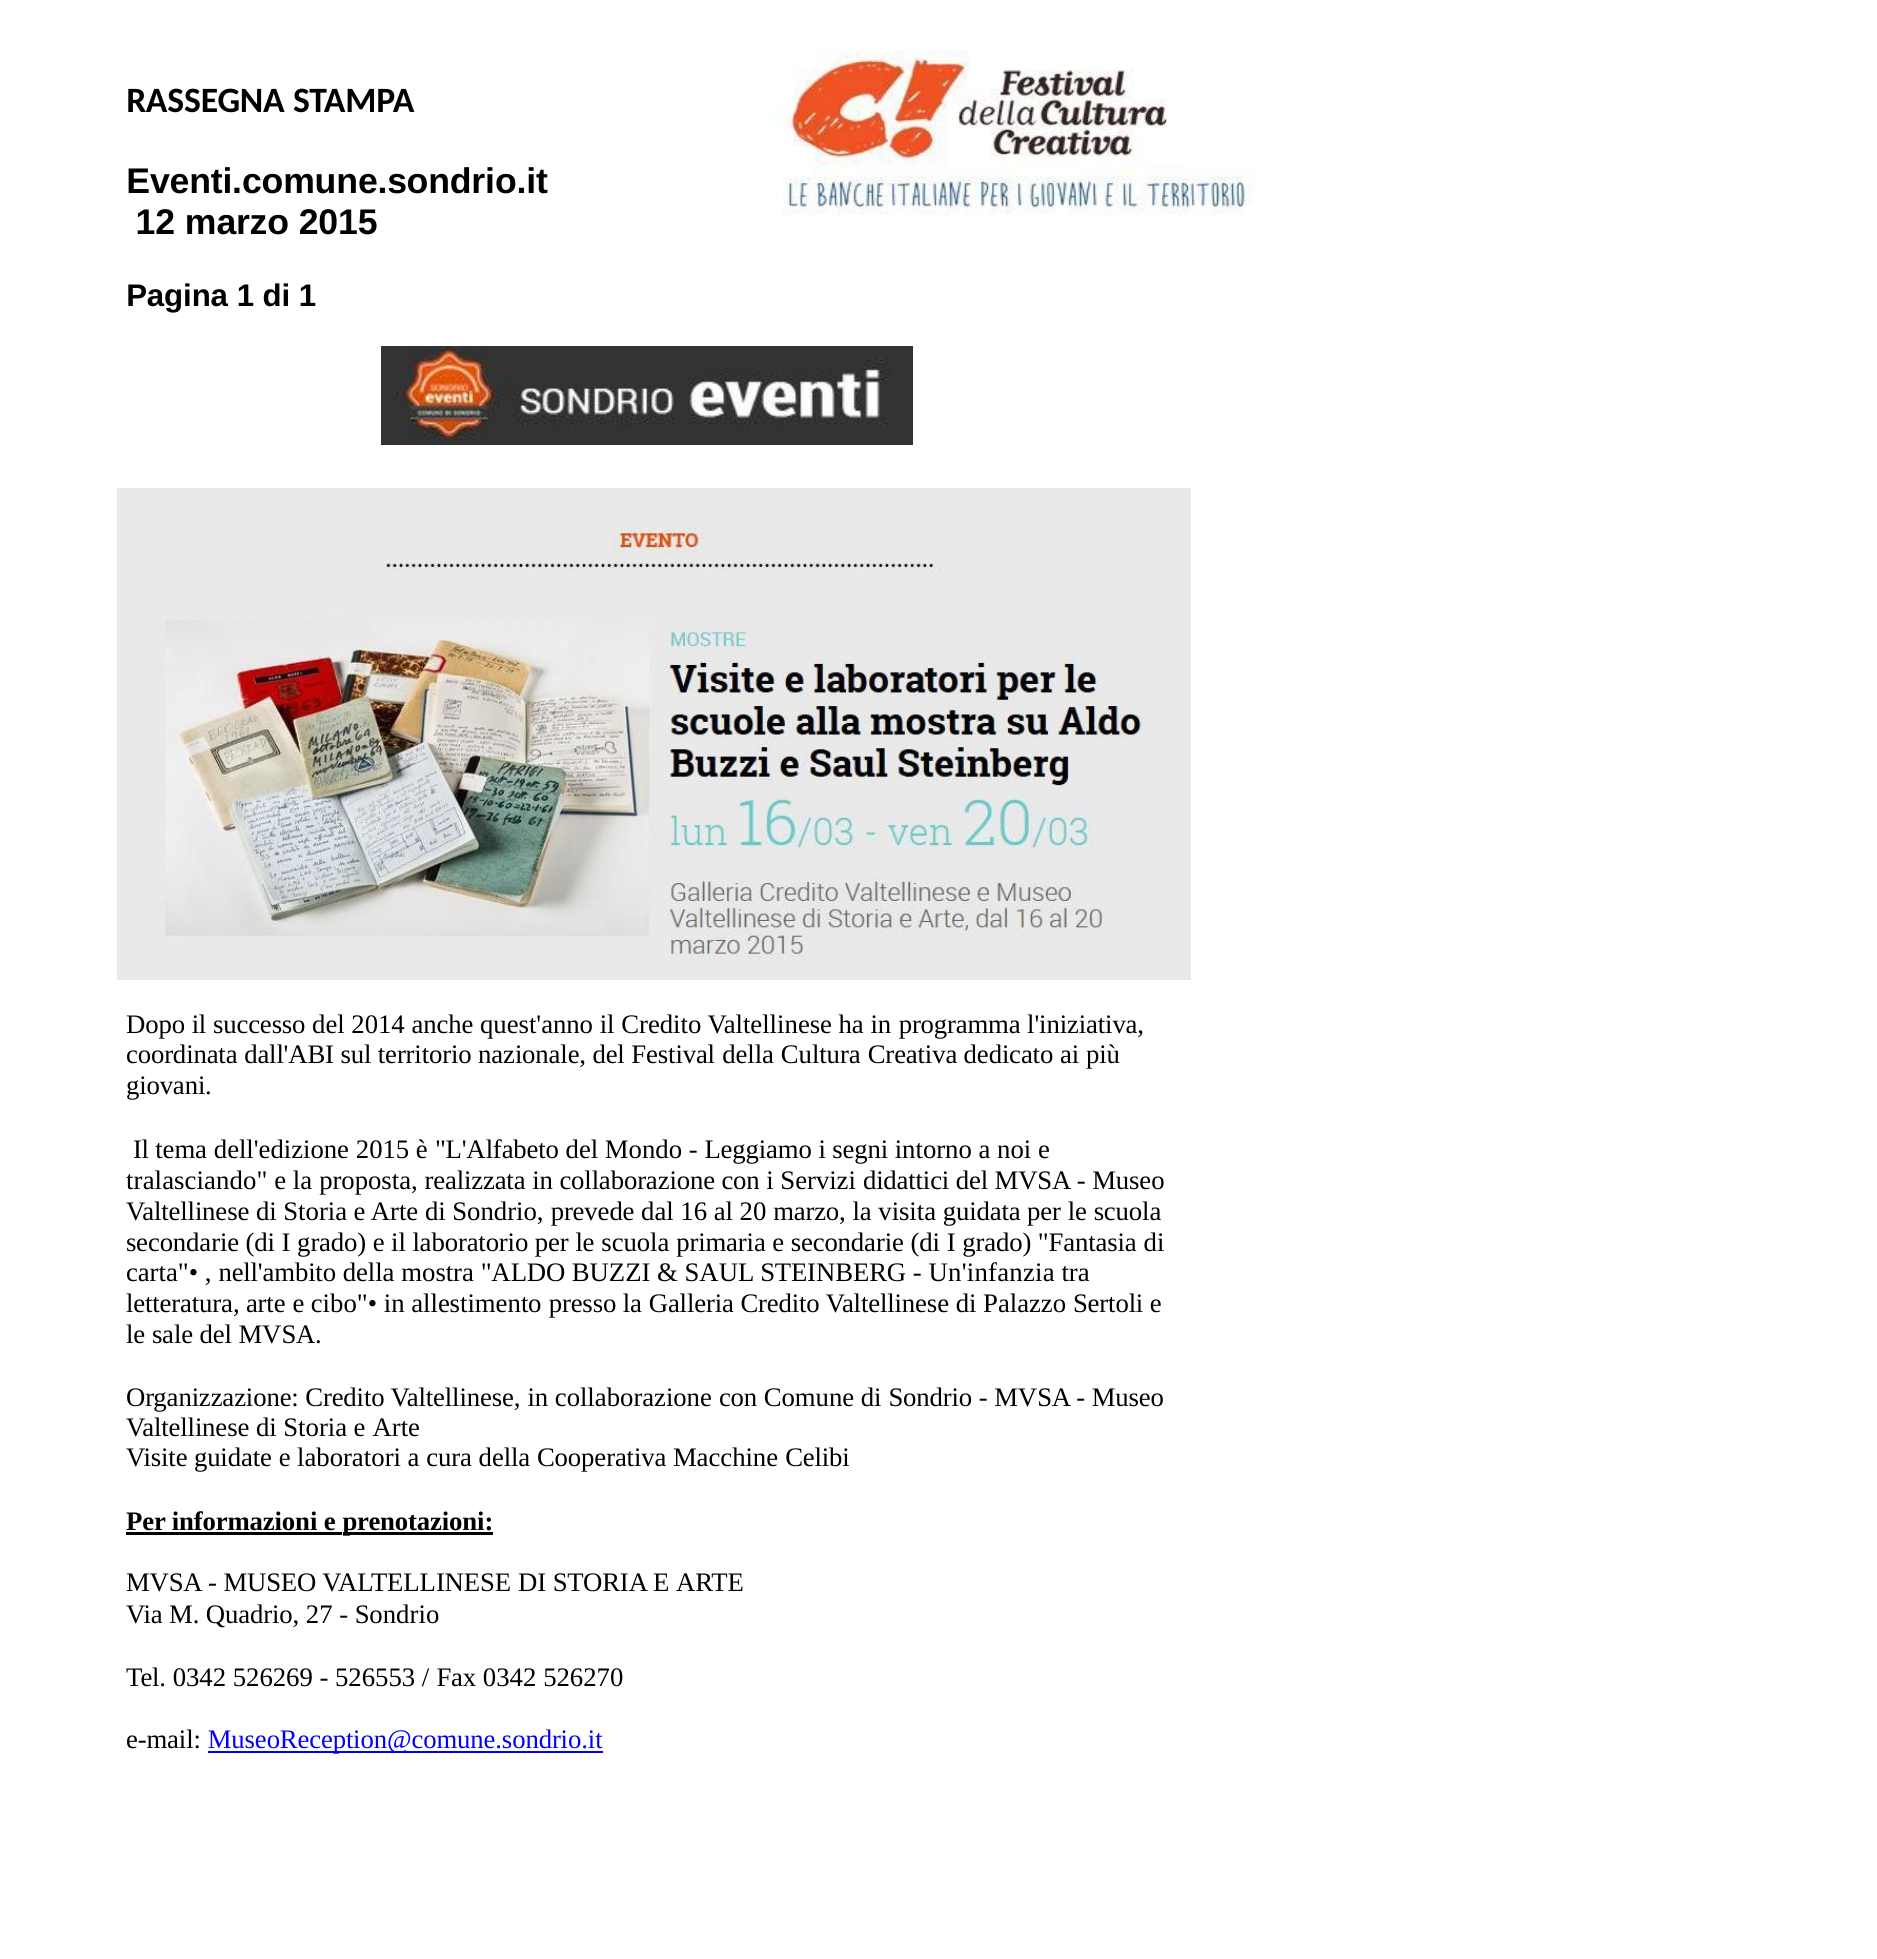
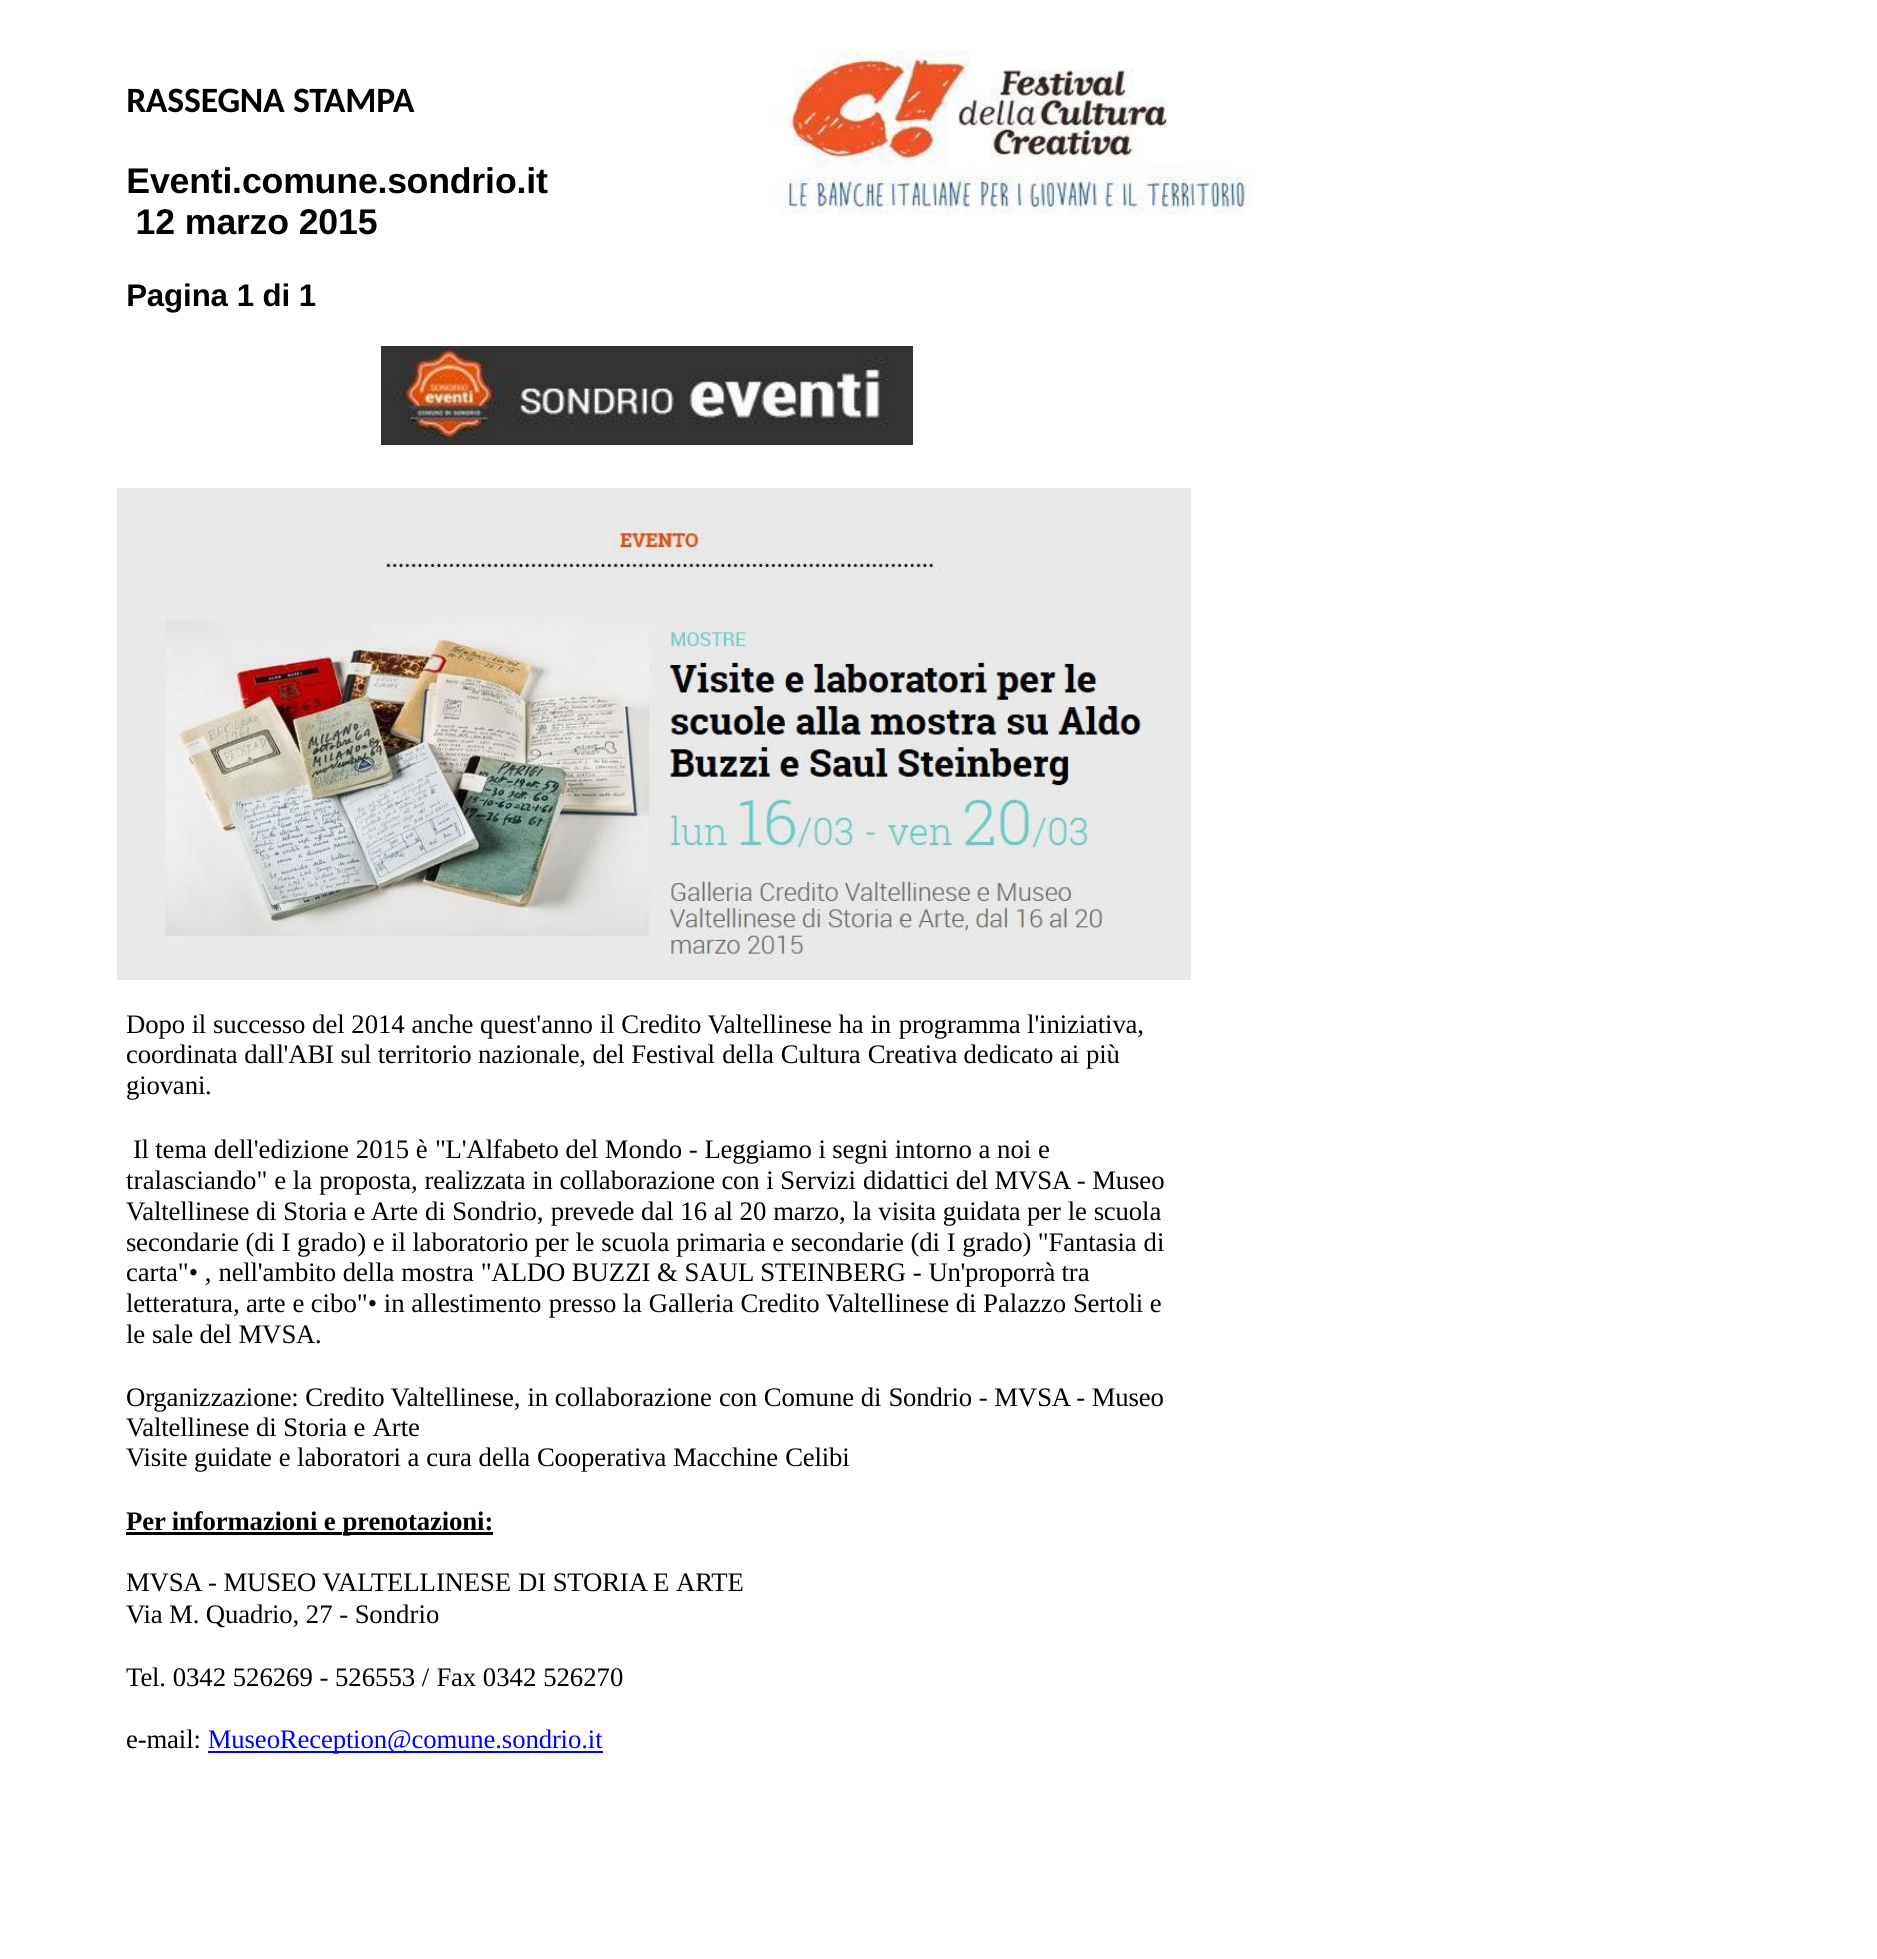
Un'infanzia: Un'infanzia -> Un'proporrà
